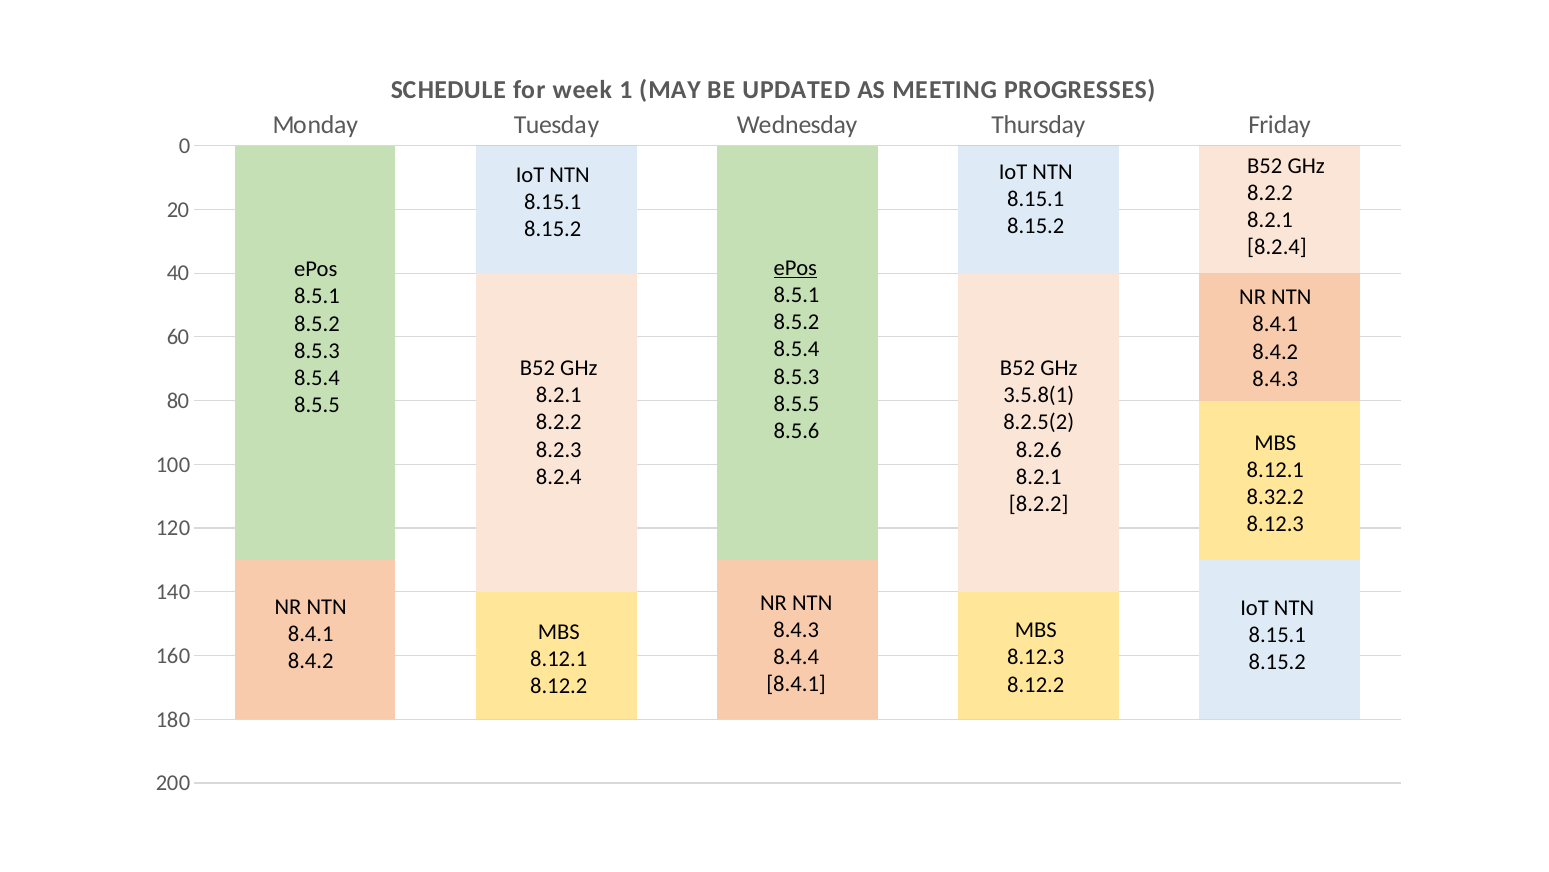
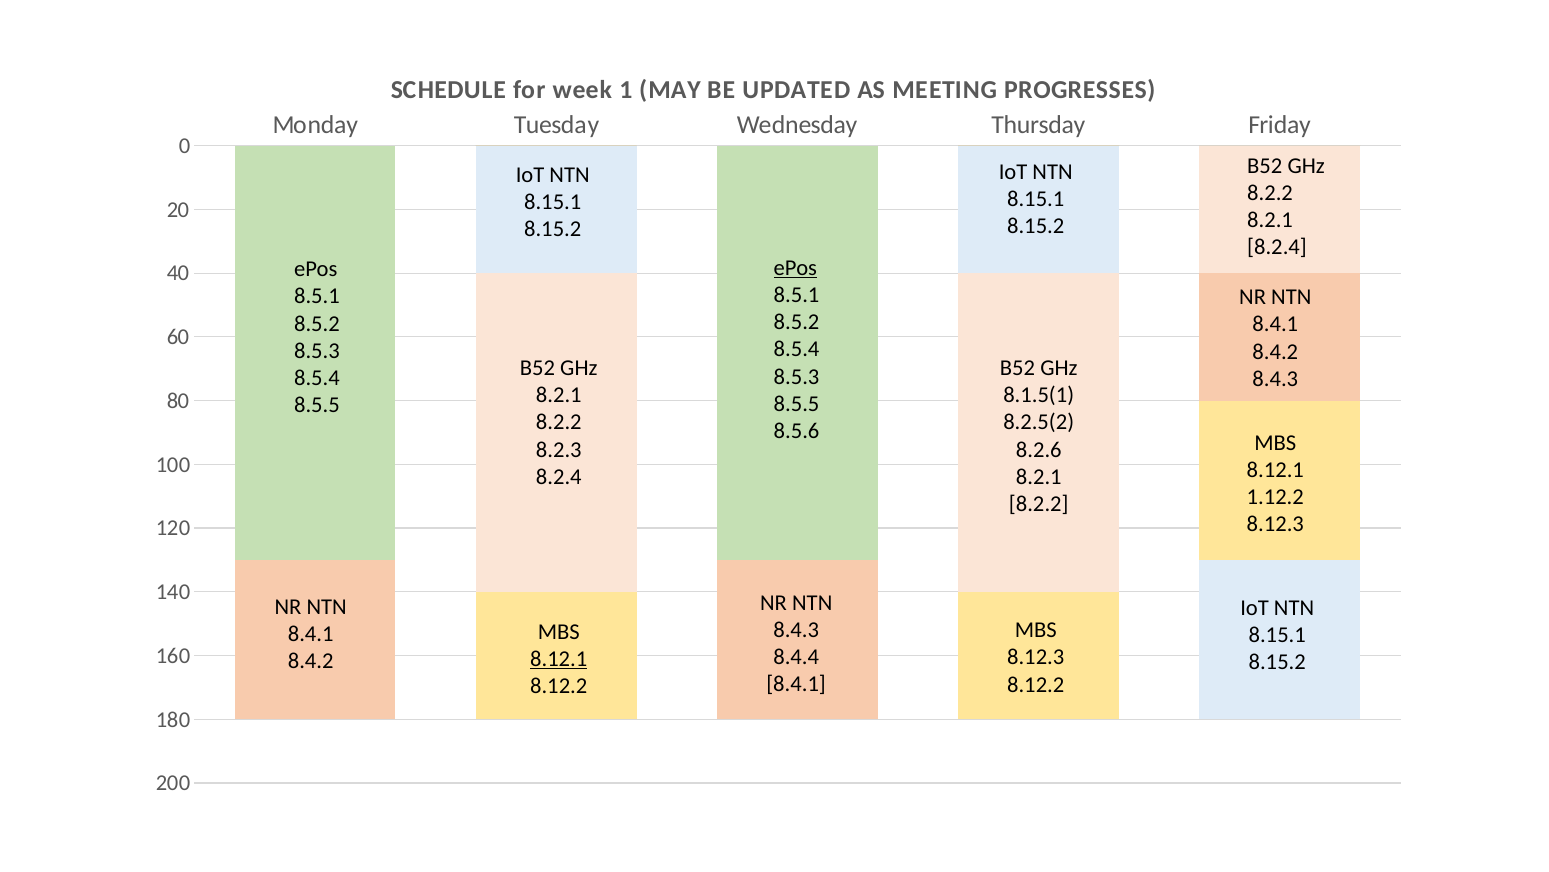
3.5.8(1: 3.5.8(1 -> 8.1.5(1
8.32.2: 8.32.2 -> 1.12.2
8.12.1 at (559, 658) underline: none -> present
